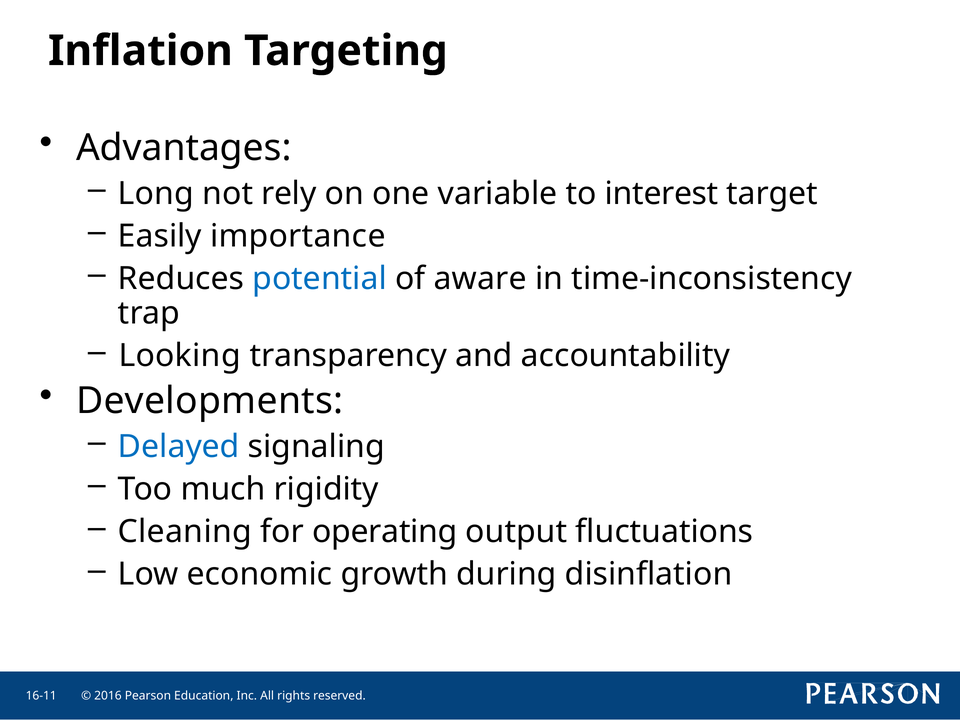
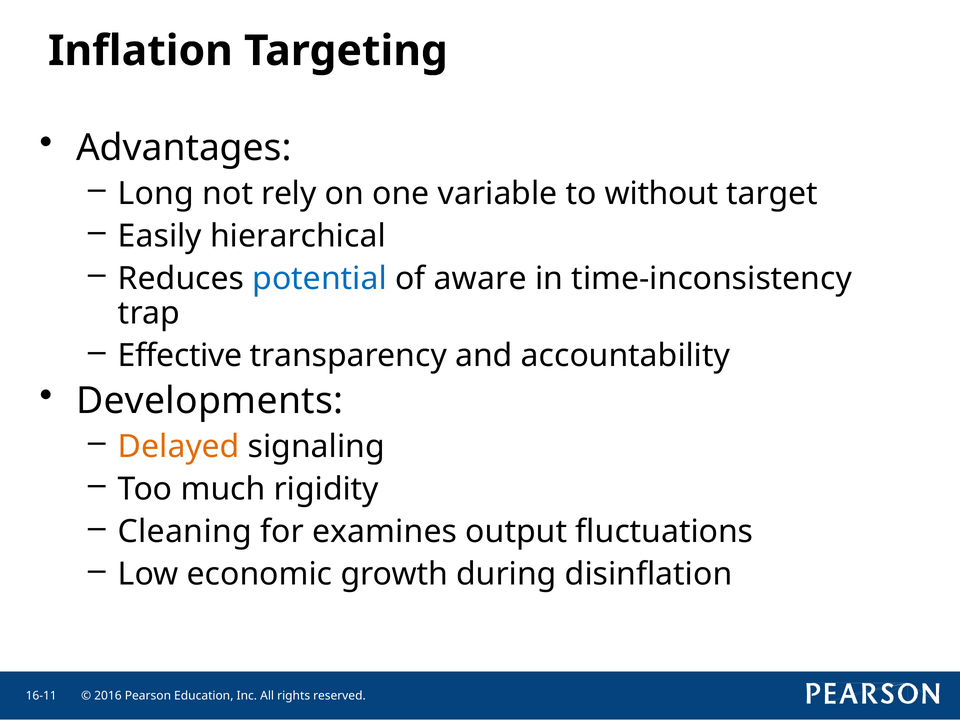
interest: interest -> without
importance: importance -> hierarchical
Looking: Looking -> Effective
Delayed colour: blue -> orange
operating: operating -> examines
